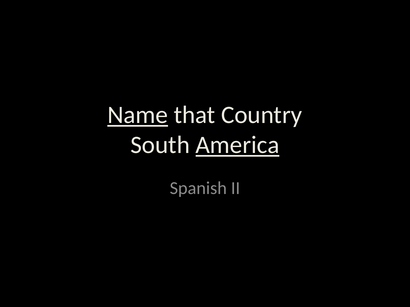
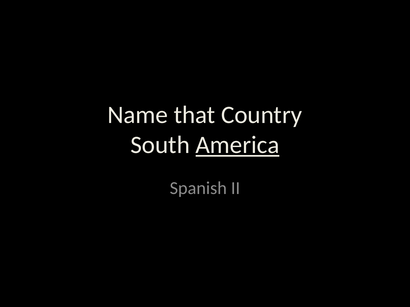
Name underline: present -> none
